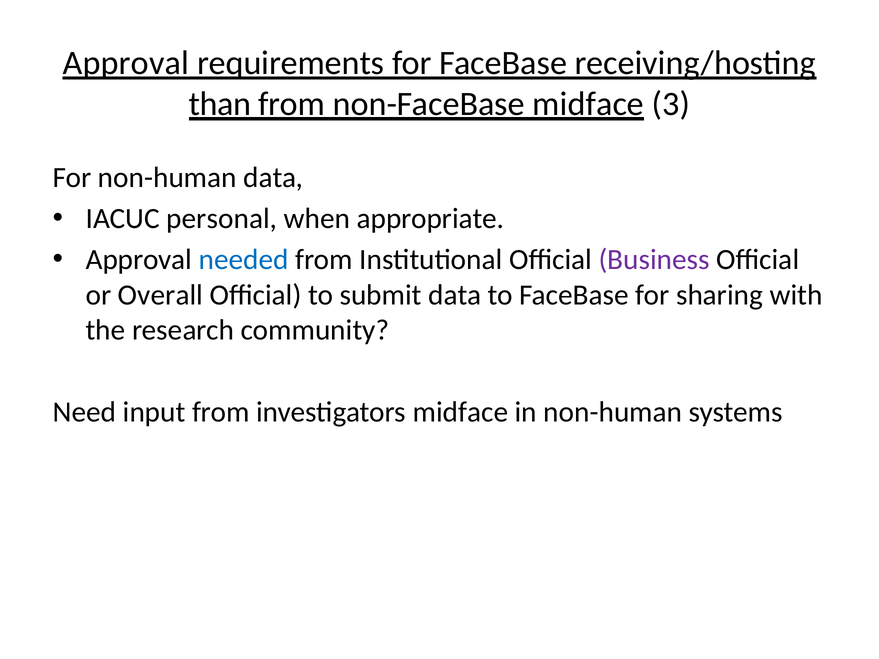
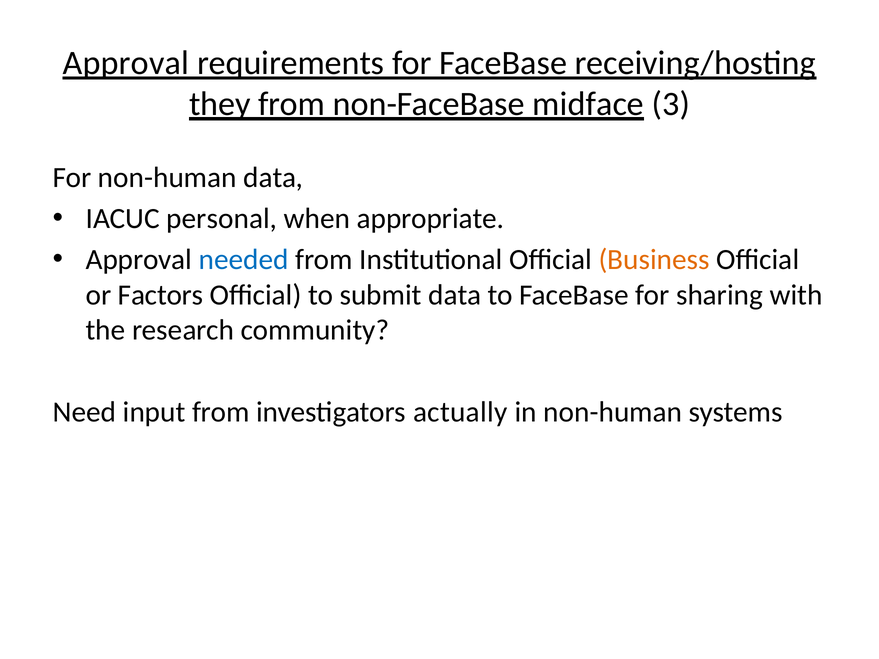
than: than -> they
Business colour: purple -> orange
Overall: Overall -> Factors
investigators midface: midface -> actually
